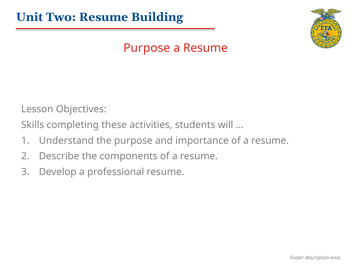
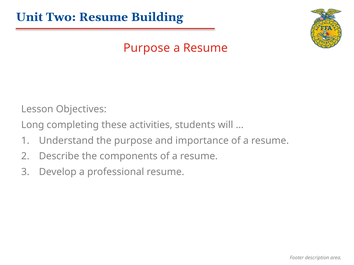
Skills: Skills -> Long
